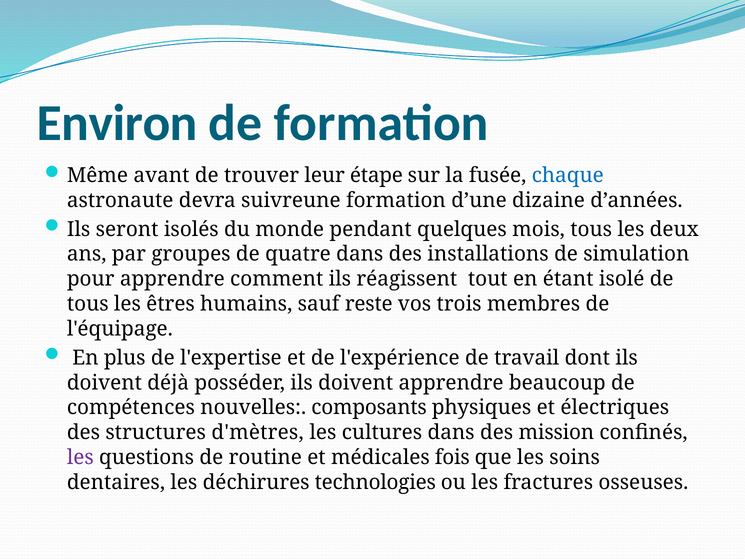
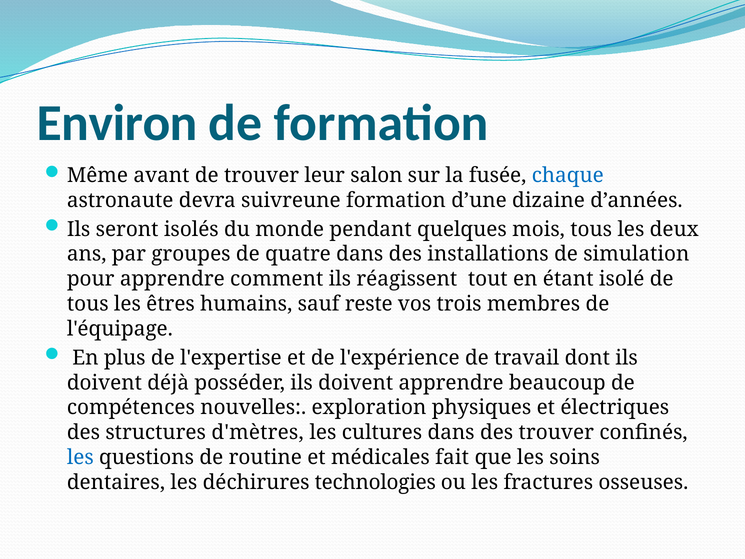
étape: étape -> salon
composants: composants -> exploration
des mission: mission -> trouver
les at (80, 457) colour: purple -> blue
fois: fois -> fait
